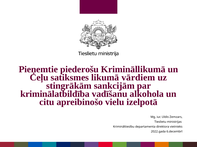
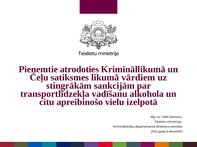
piederošu: piederošu -> atrodoties
kriminālatbildība: kriminālatbildība -> transportlīdzekļa
